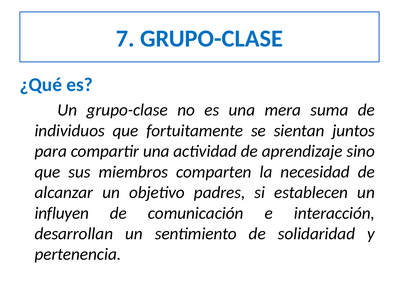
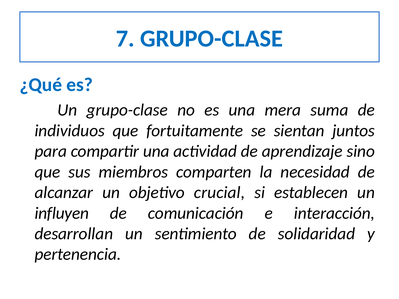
padres: padres -> crucial
